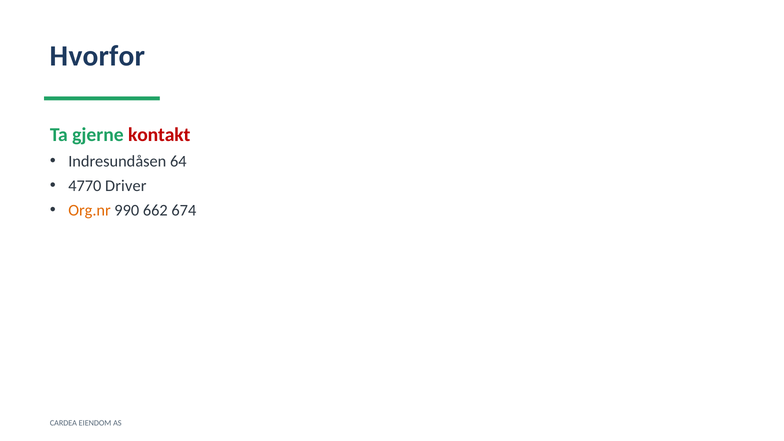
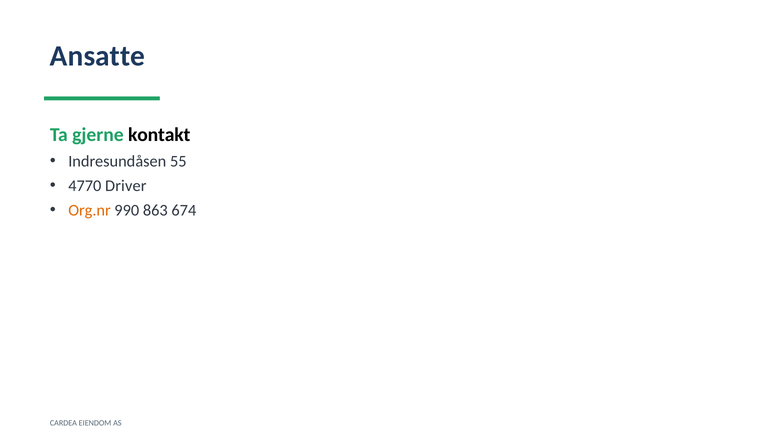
Hvorfor: Hvorfor -> Ansatte
kontakt colour: red -> black
64: 64 -> 55
662: 662 -> 863
